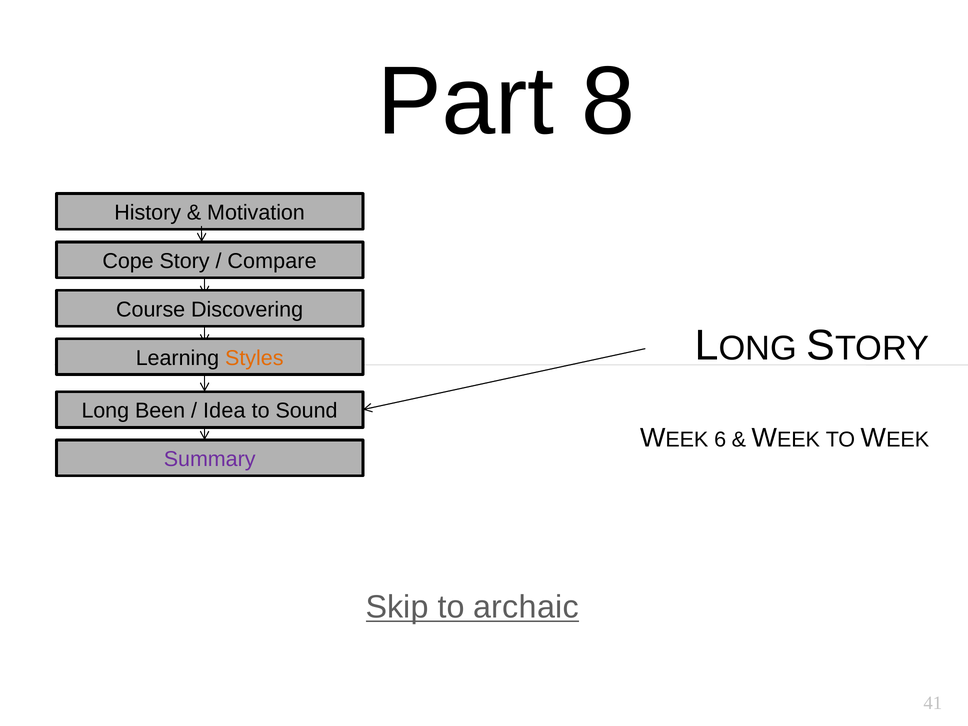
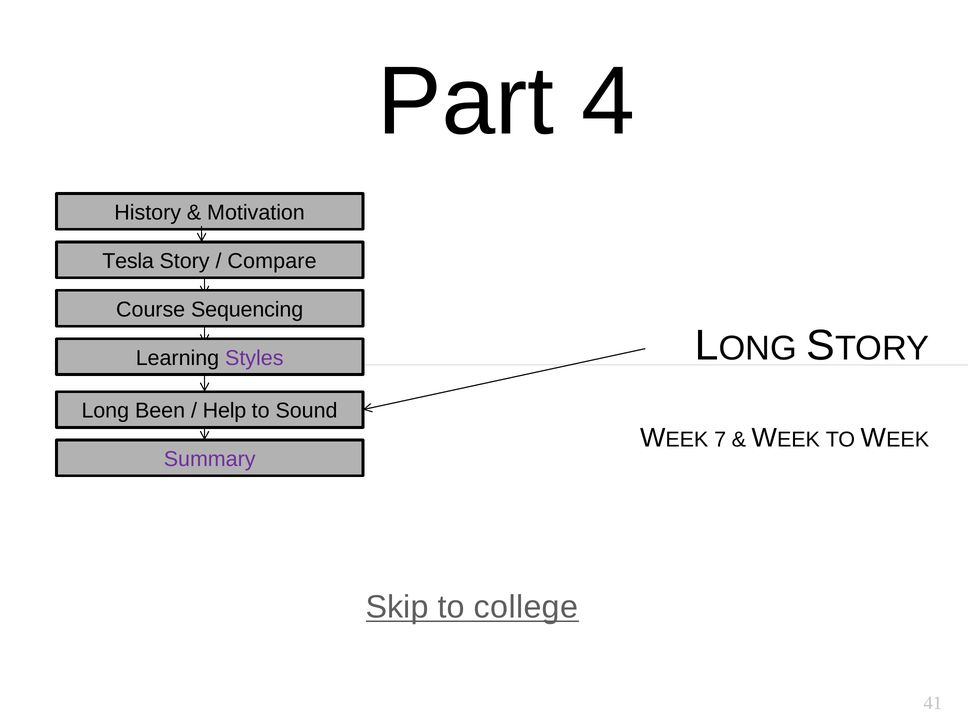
8: 8 -> 4
Cope: Cope -> Tesla
Discovering: Discovering -> Sequencing
Styles colour: orange -> purple
Idea: Idea -> Help
6: 6 -> 7
archaic: archaic -> college
